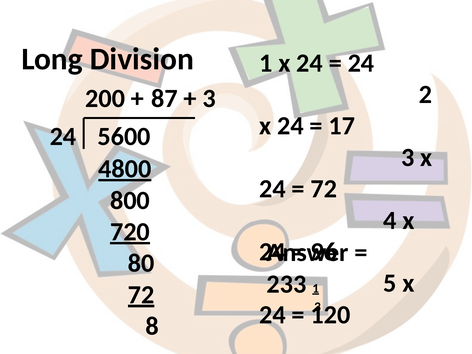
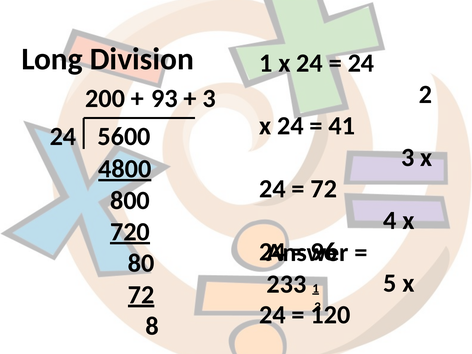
87: 87 -> 93
17: 17 -> 41
